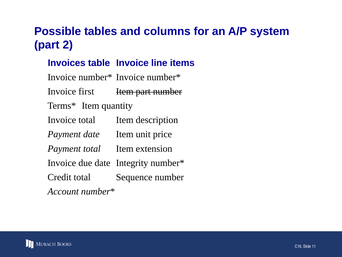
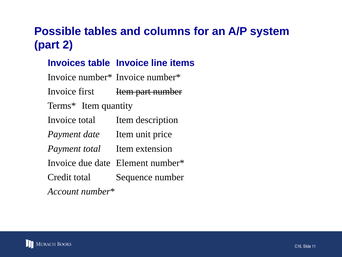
Integrity: Integrity -> Element
